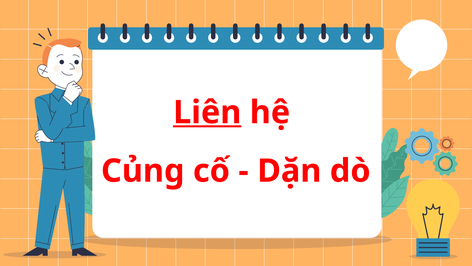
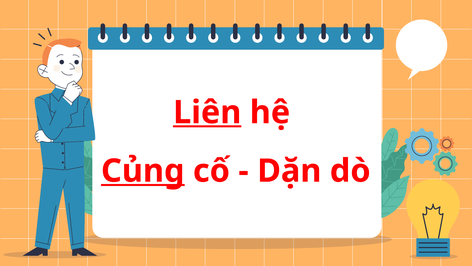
Củng underline: none -> present
